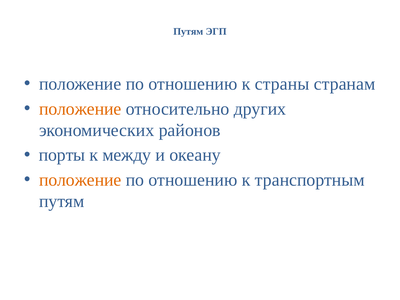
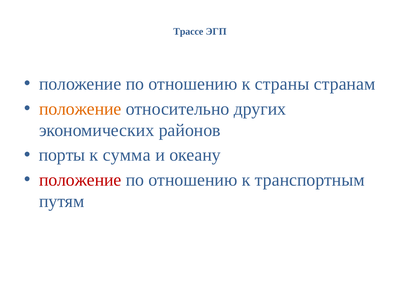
Путям at (188, 32): Путям -> Трассе
между: между -> сумма
положение at (80, 180) colour: orange -> red
